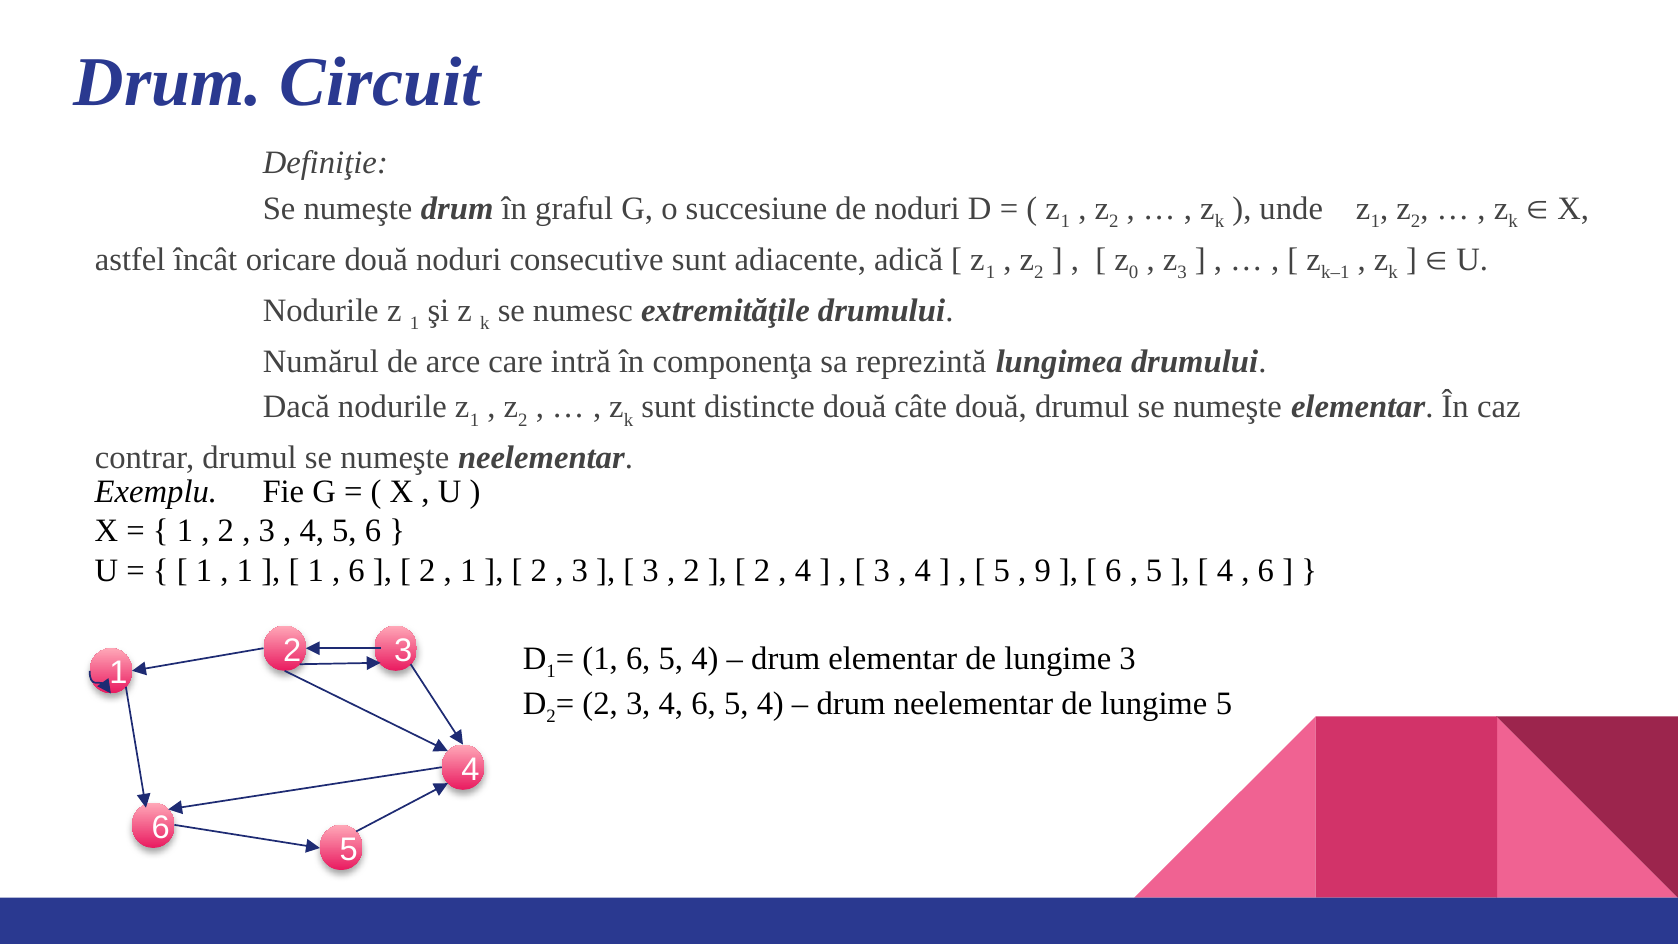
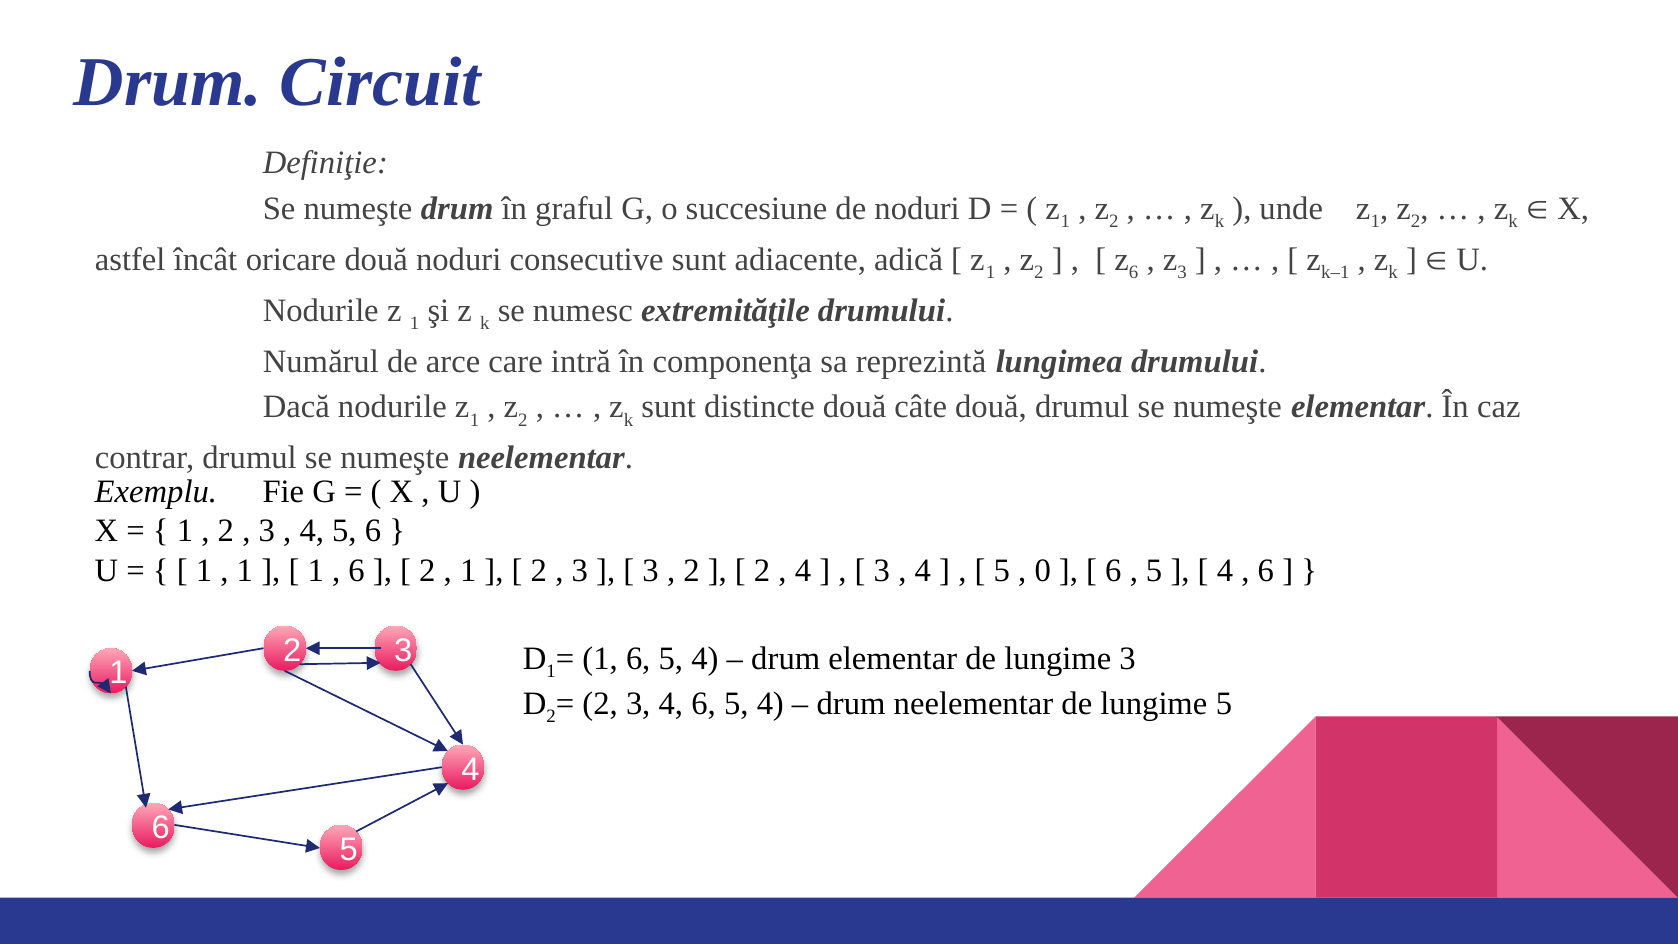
z 0: 0 -> 6
9: 9 -> 0
